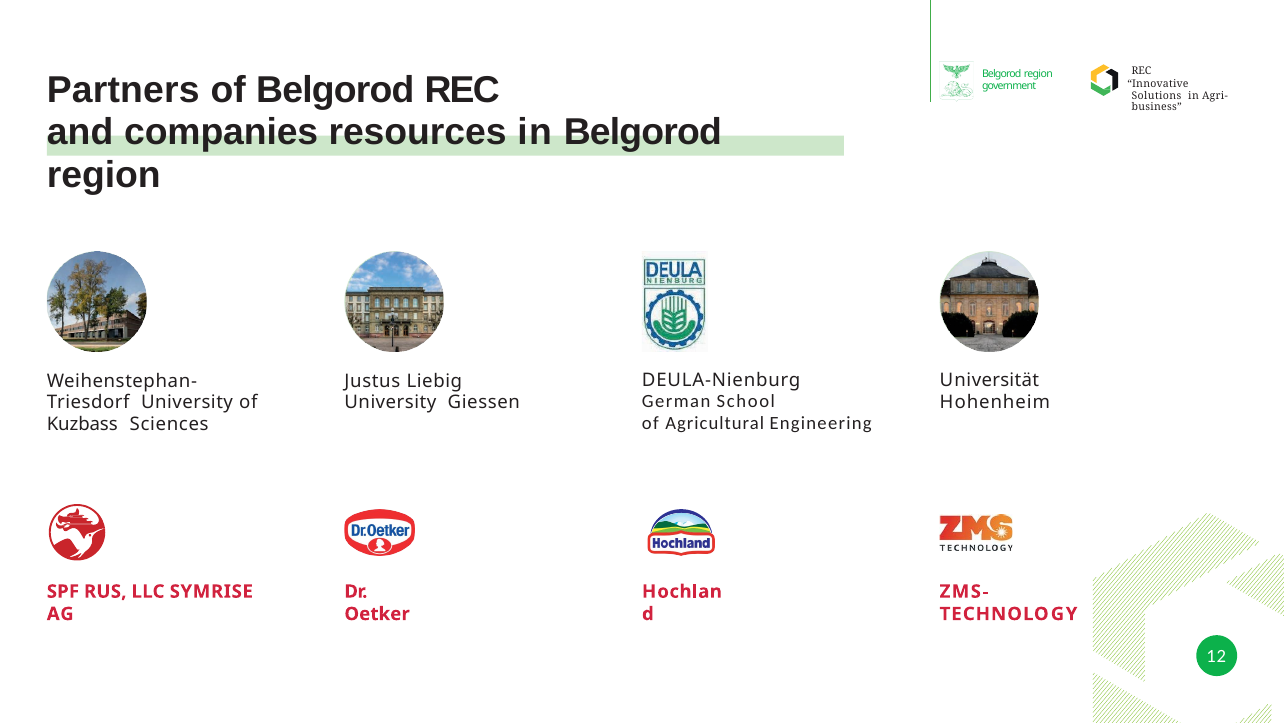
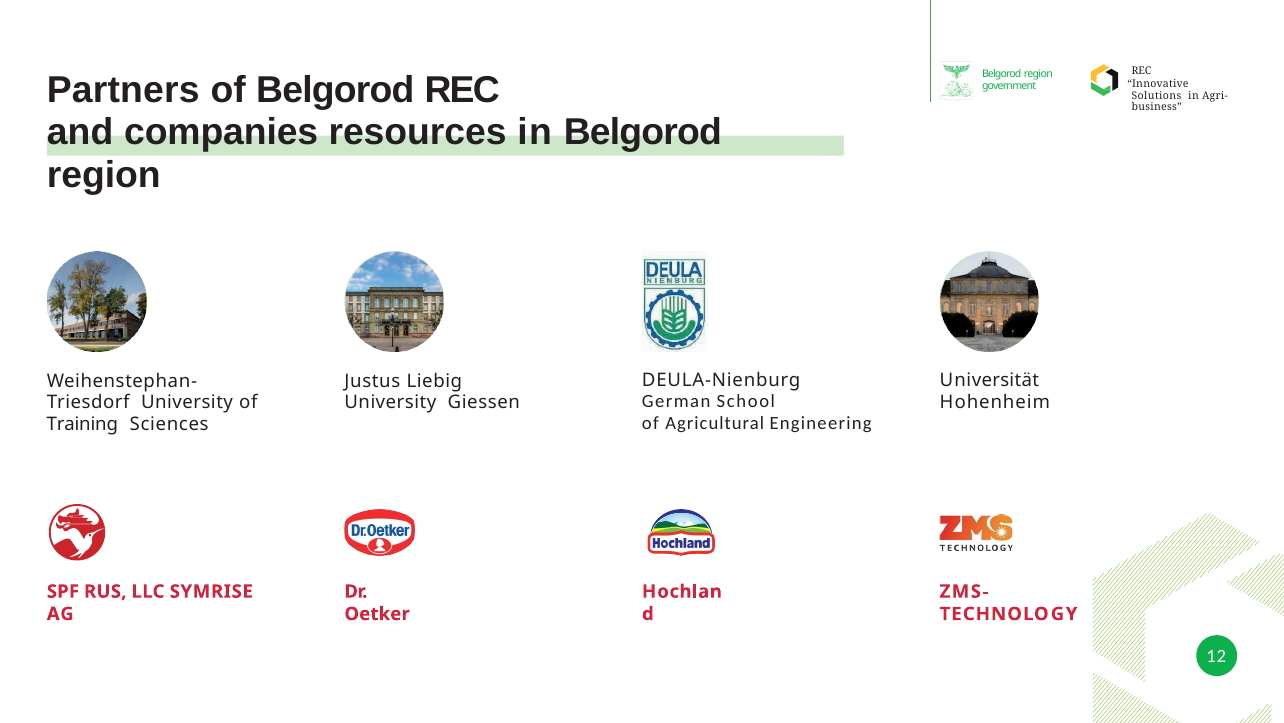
Kuzbass: Kuzbass -> Training
